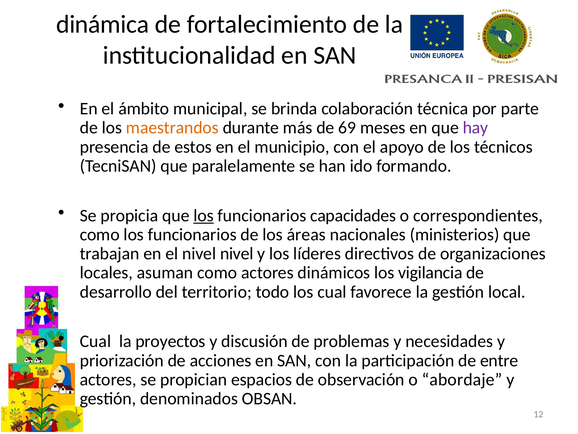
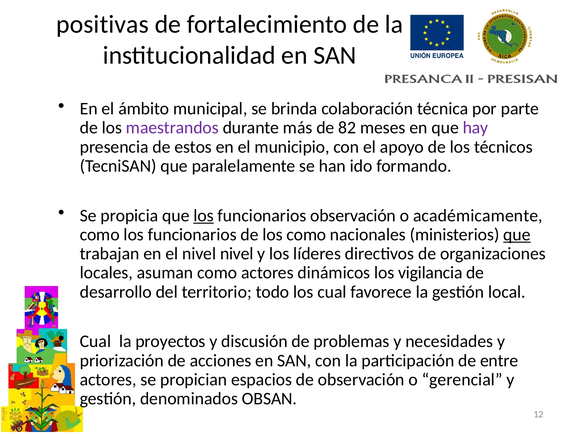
dinámica: dinámica -> positivas
maestrandos colour: orange -> purple
69: 69 -> 82
funcionarios capacidades: capacidades -> observación
correspondientes: correspondientes -> académicamente
los áreas: áreas -> como
que at (517, 234) underline: none -> present
abordaje: abordaje -> gerencial
